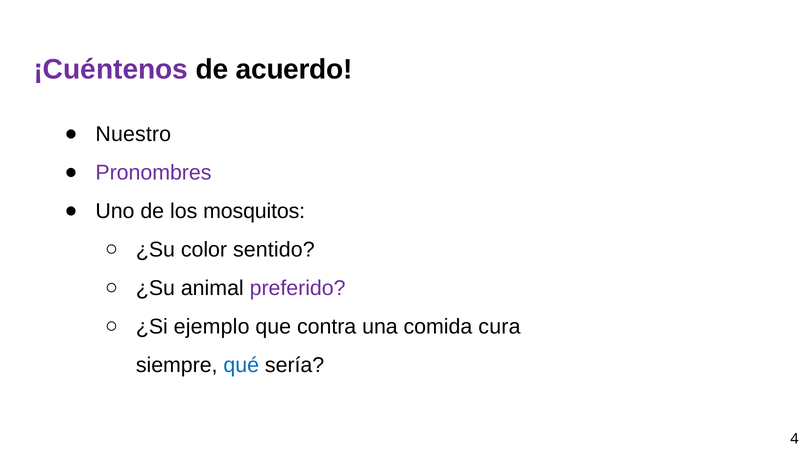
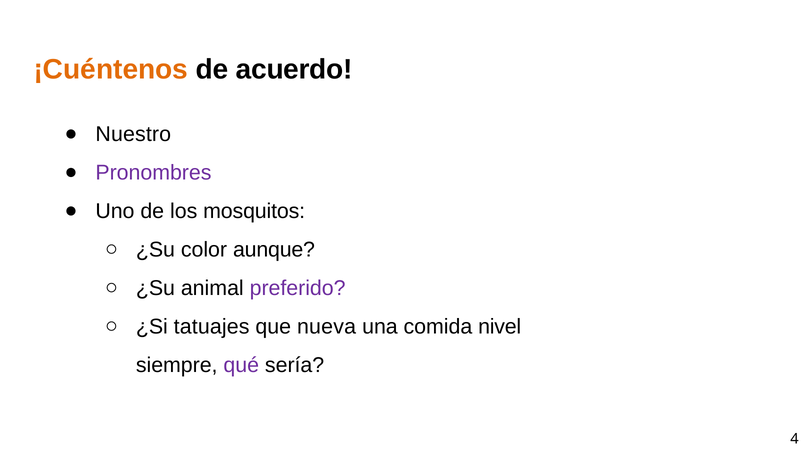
¡Cuéntenos colour: purple -> orange
sentido: sentido -> aunque
ejemplo: ejemplo -> tatuajes
contra: contra -> nueva
cura: cura -> nivel
qué colour: blue -> purple
